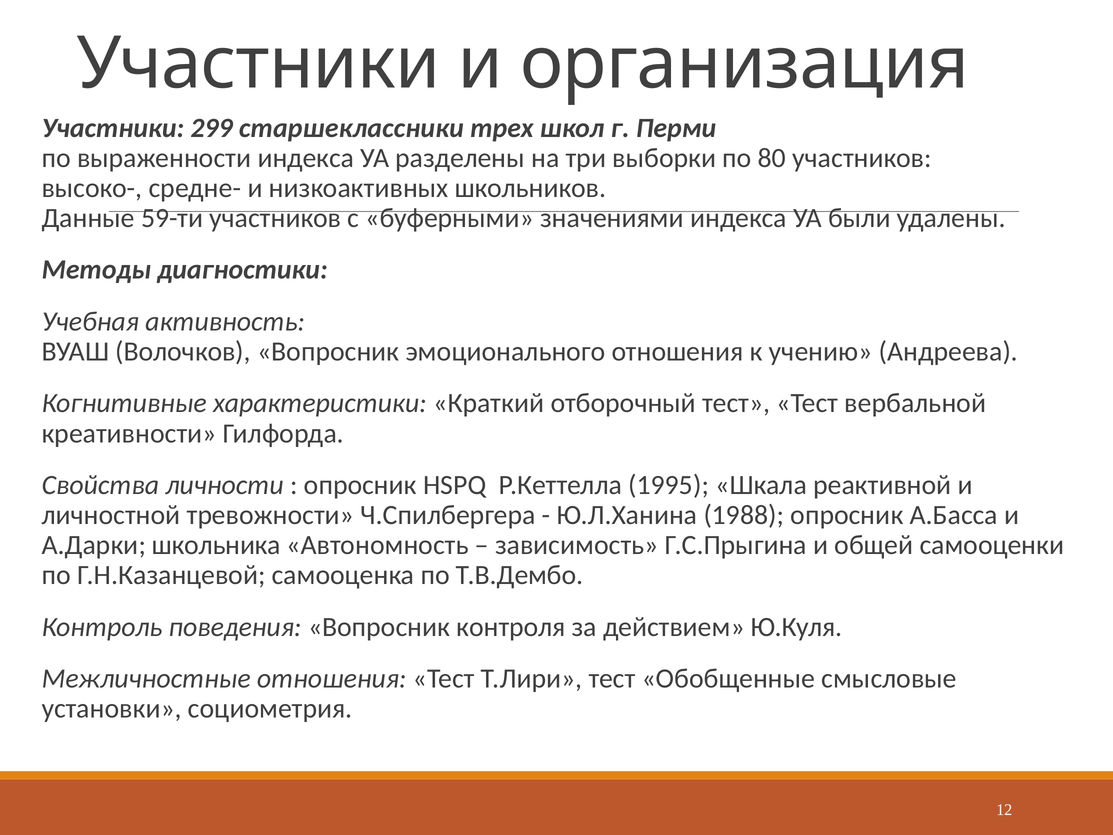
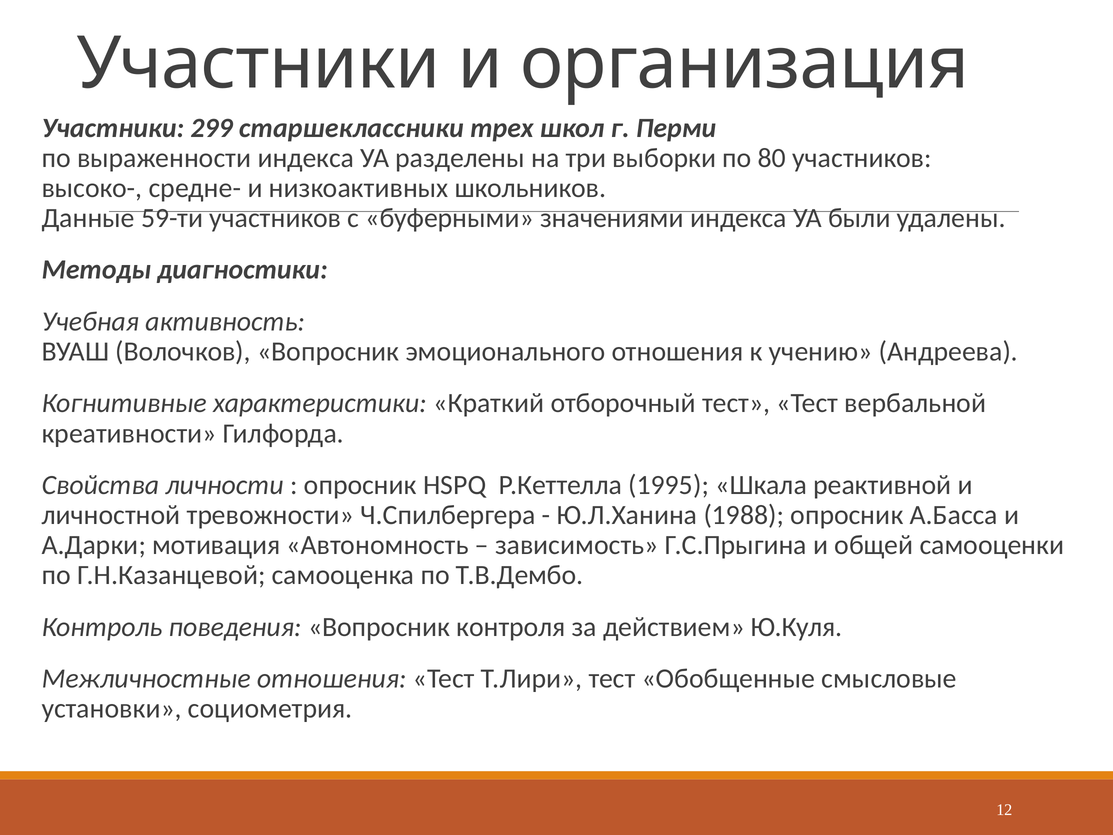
школьника: школьника -> мотивация
